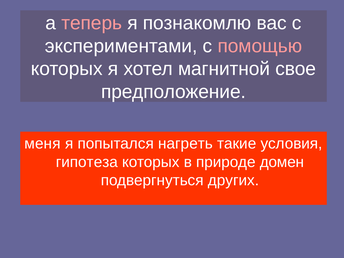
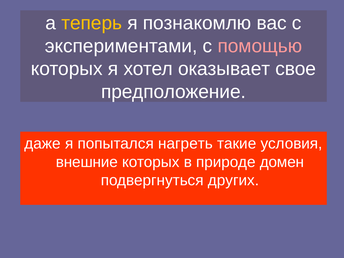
теперь colour: pink -> yellow
магнитной: магнитной -> оказывает
меня: меня -> даже
гипотеза: гипотеза -> внешние
